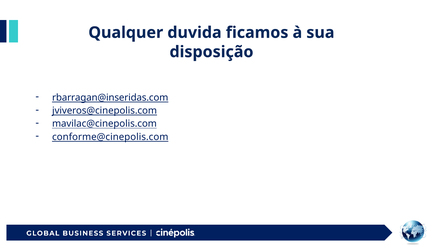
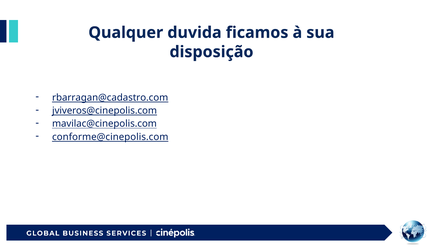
rbarragan@inseridas.com: rbarragan@inseridas.com -> rbarragan@cadastro.com
